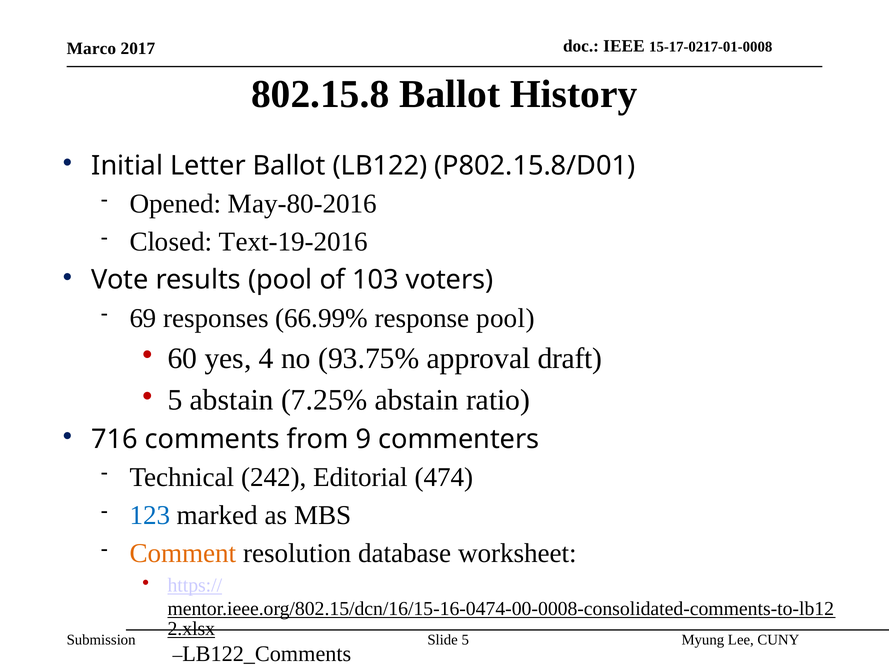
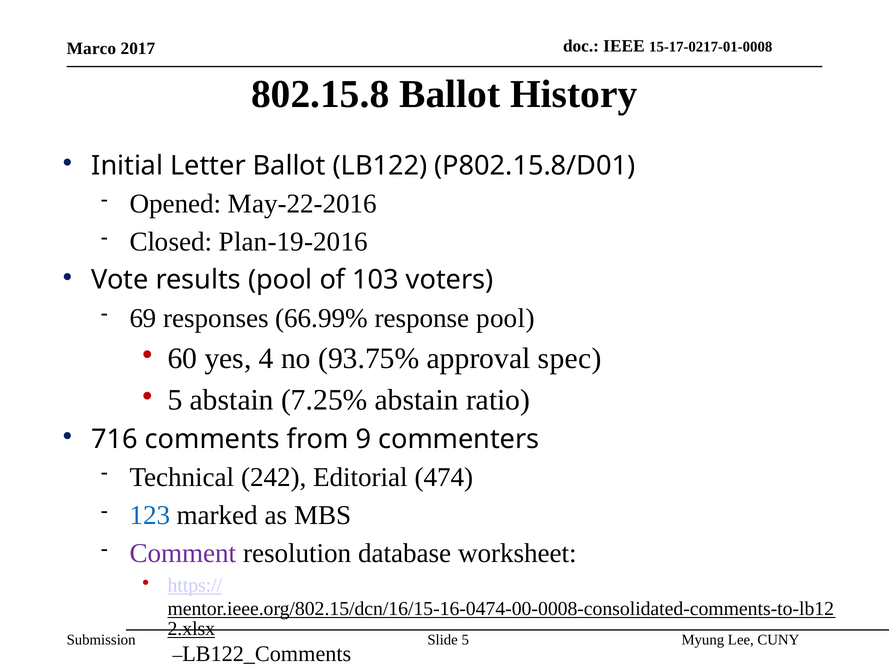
May-80-2016: May-80-2016 -> May-22-2016
Text-19-2016: Text-19-2016 -> Plan-19-2016
draft: draft -> spec
Comment colour: orange -> purple
